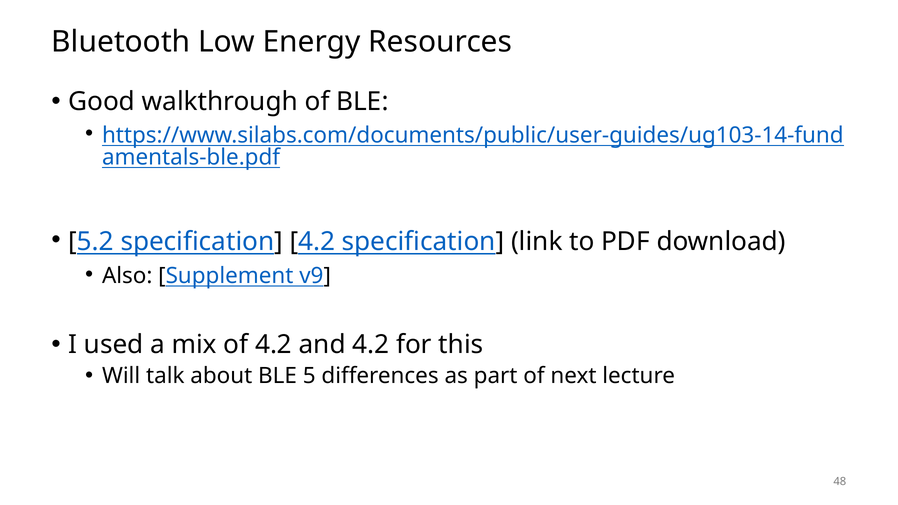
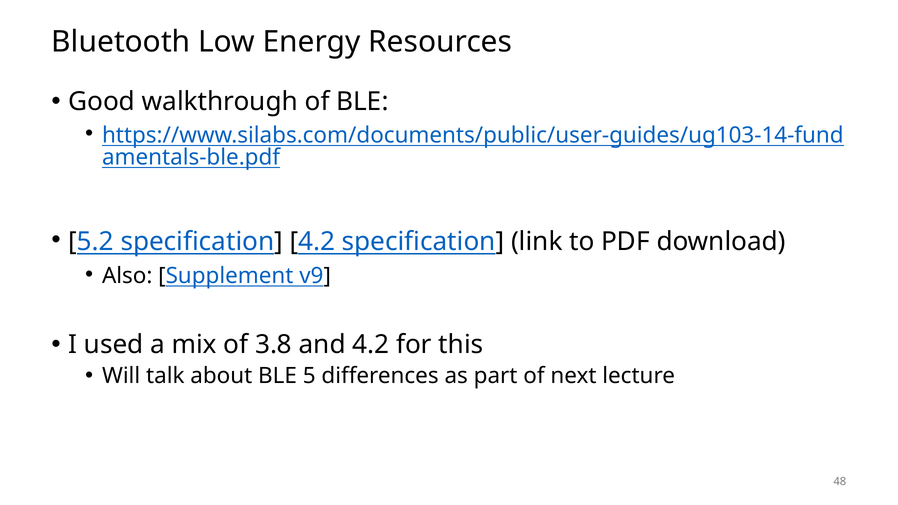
of 4.2: 4.2 -> 3.8
